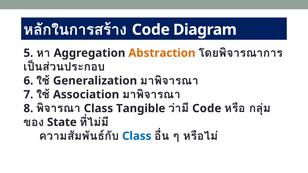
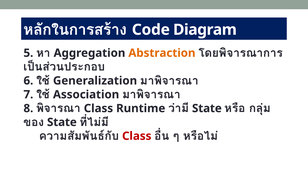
Tangible: Tangible -> Runtime
Code at (207, 109): Code -> State
Class at (137, 136) colour: blue -> red
